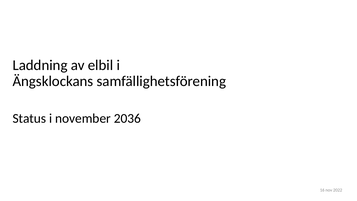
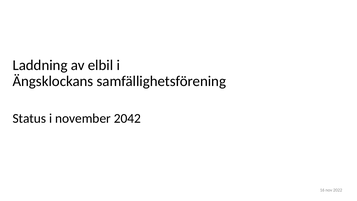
2036: 2036 -> 2042
